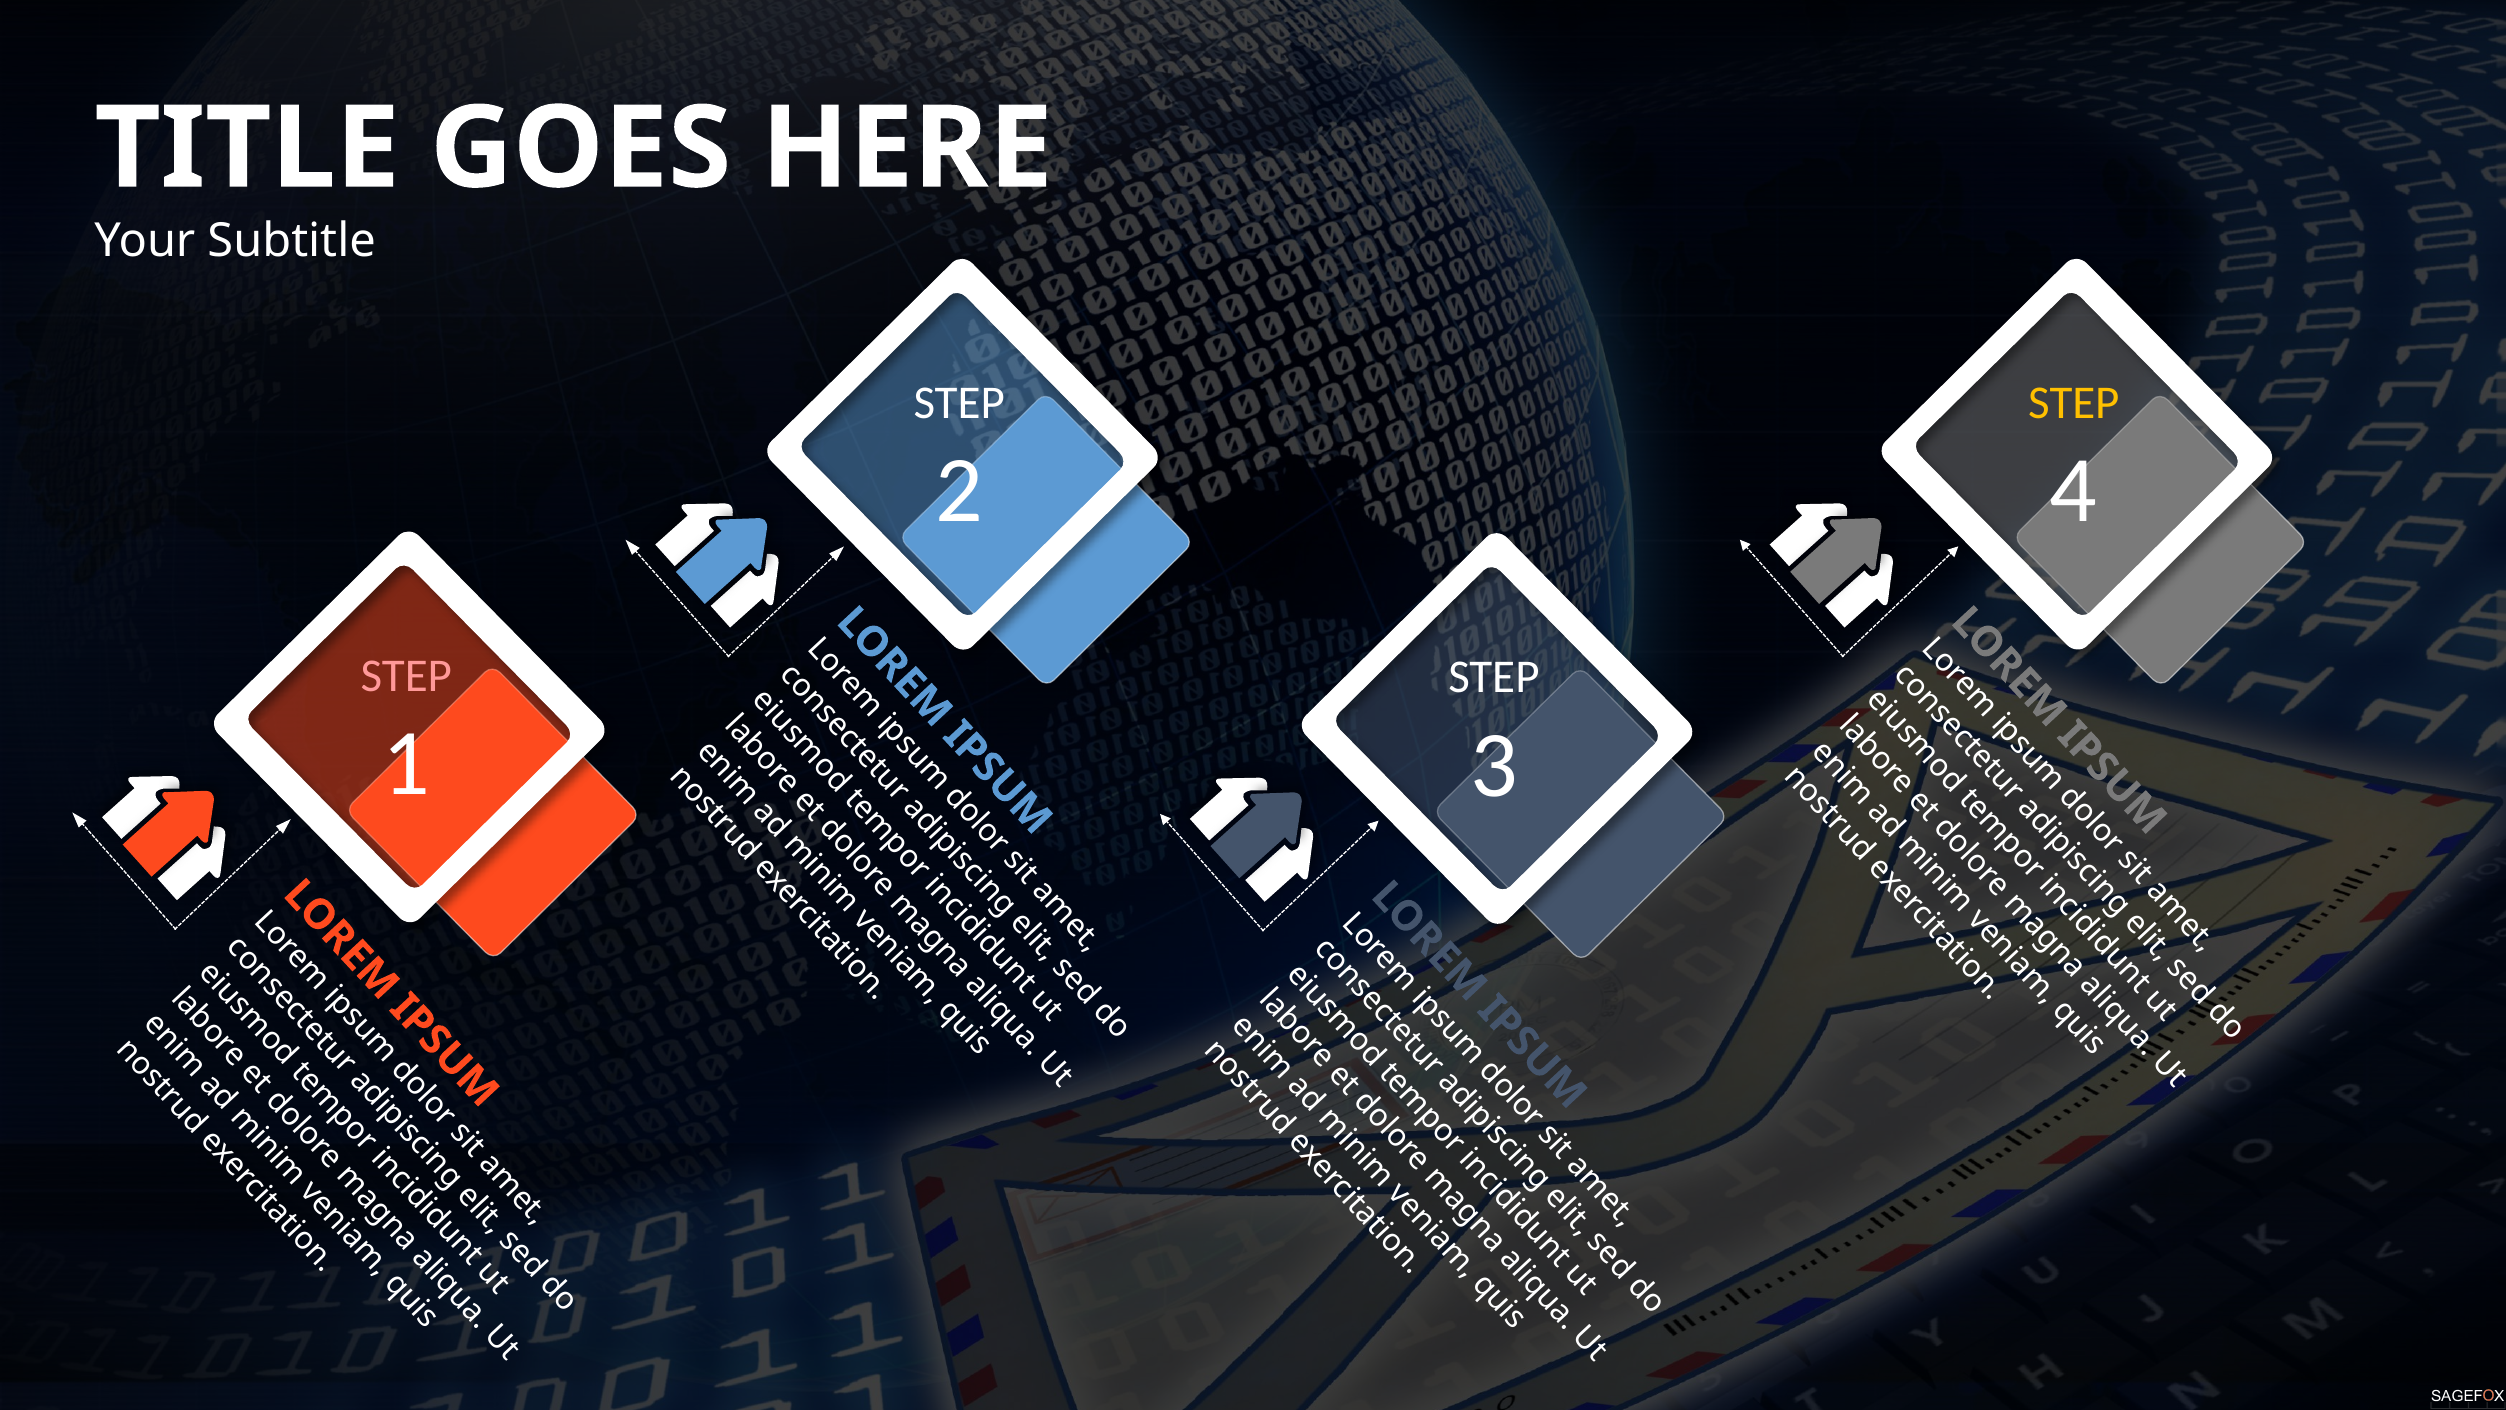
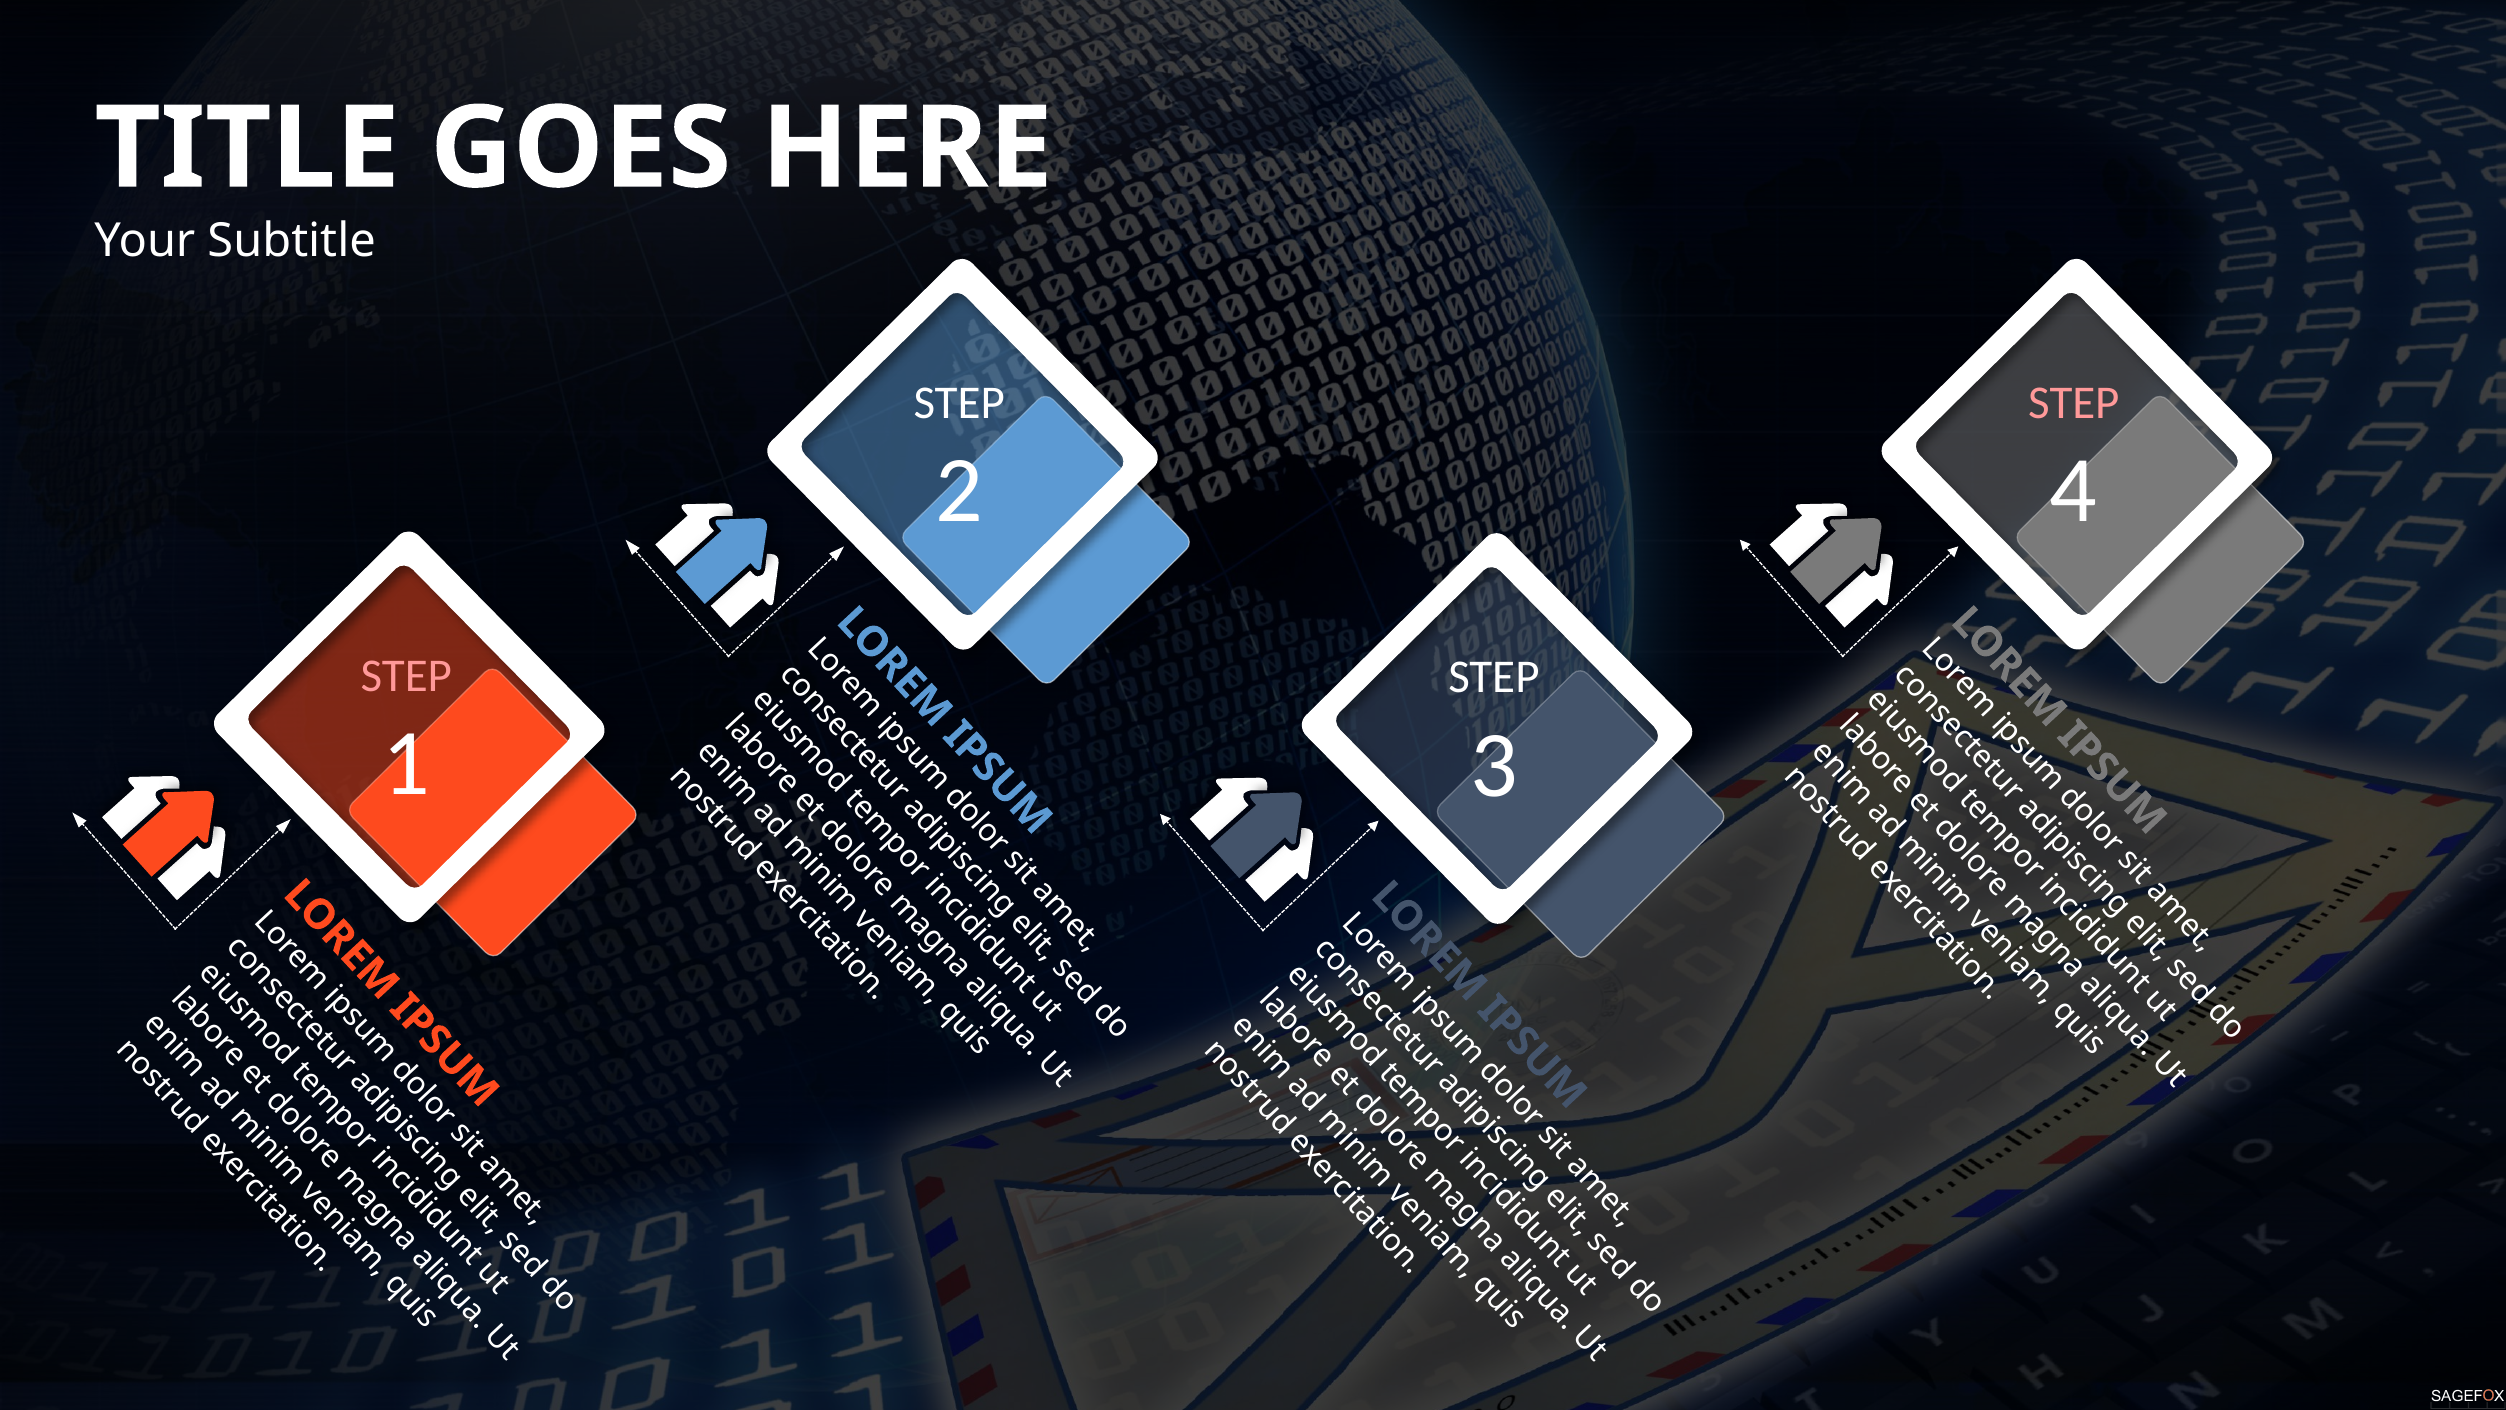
STEP at (2074, 403) colour: yellow -> pink
